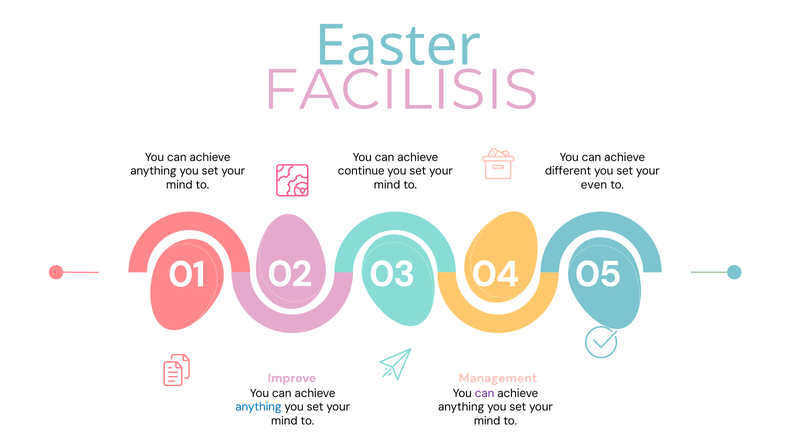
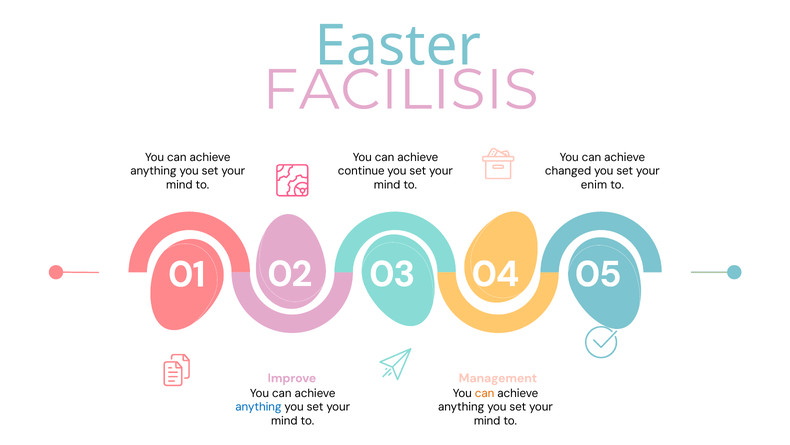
different: different -> changed
even: even -> enim
can at (485, 393) colour: purple -> orange
